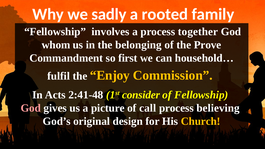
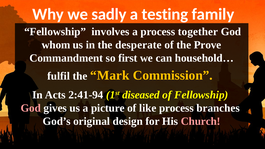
rooted: rooted -> testing
belonging: belonging -> desperate
Enjoy: Enjoy -> Mark
2:41-48: 2:41-48 -> 2:41-94
consider: consider -> diseased
call: call -> like
believing: believing -> branches
Church colour: yellow -> pink
